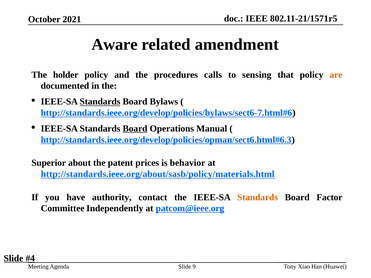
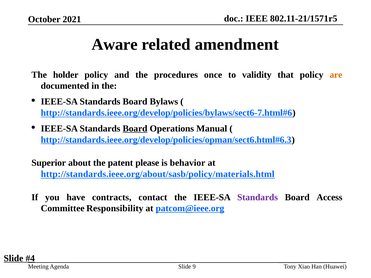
calls: calls -> once
sensing: sensing -> validity
Standards at (100, 102) underline: present -> none
prices: prices -> please
authority: authority -> contracts
Standards at (258, 197) colour: orange -> purple
Factor: Factor -> Access
Independently: Independently -> Responsibility
